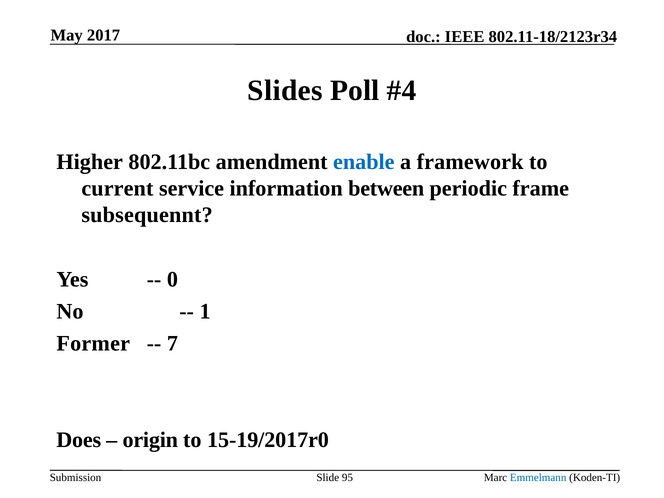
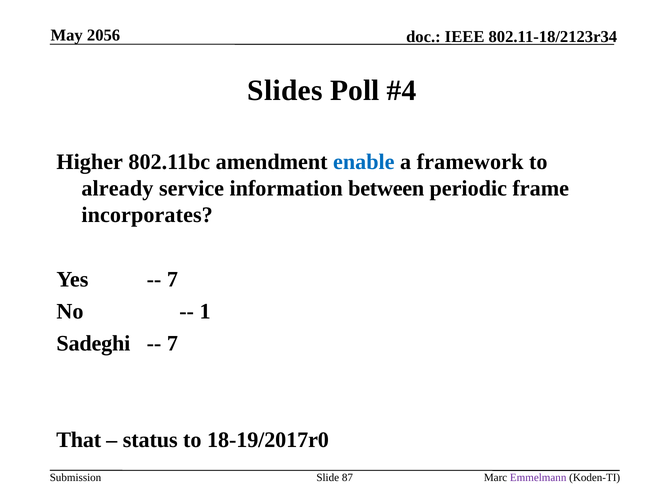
2017: 2017 -> 2056
current: current -> already
subsequennt: subsequennt -> incorporates
0 at (172, 279): 0 -> 7
Former: Former -> Sadeghi
Does: Does -> That
origin: origin -> status
15-19/2017r0: 15-19/2017r0 -> 18-19/2017r0
95: 95 -> 87
Emmelmann colour: blue -> purple
